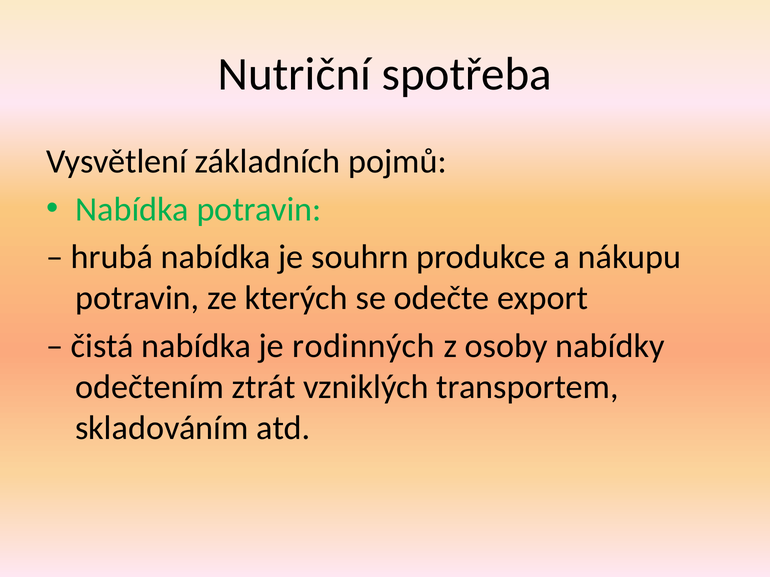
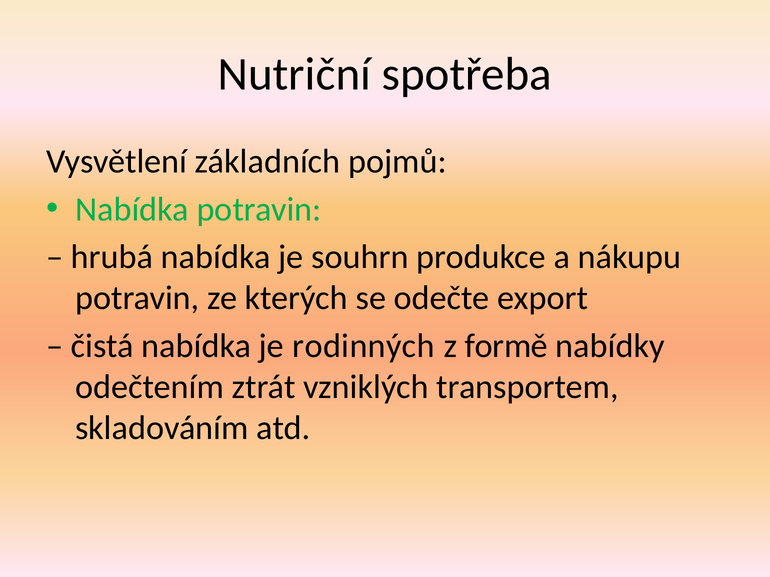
osoby: osoby -> formě
